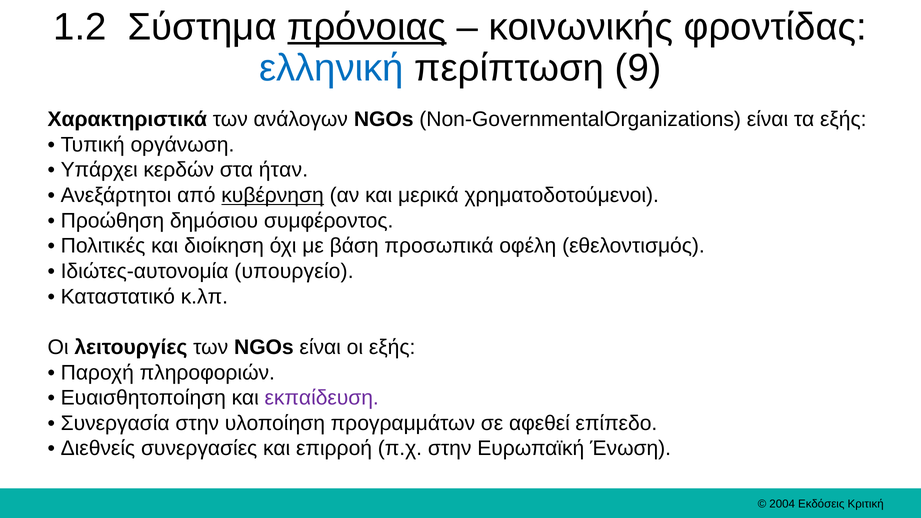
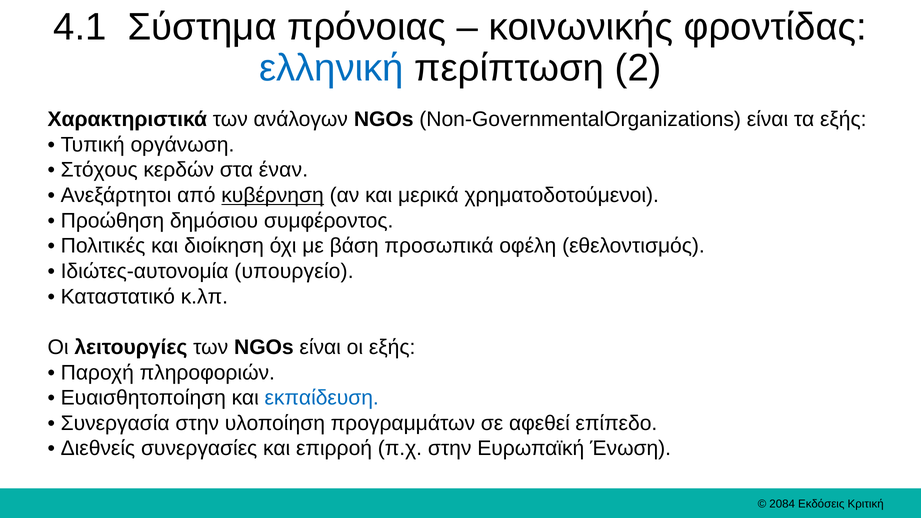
1.2: 1.2 -> 4.1
πρόνοιας underline: present -> none
9: 9 -> 2
Υπάρχει: Υπάρχει -> Στόχους
ήταν: ήταν -> έναν
εκπαίδευση colour: purple -> blue
2004: 2004 -> 2084
